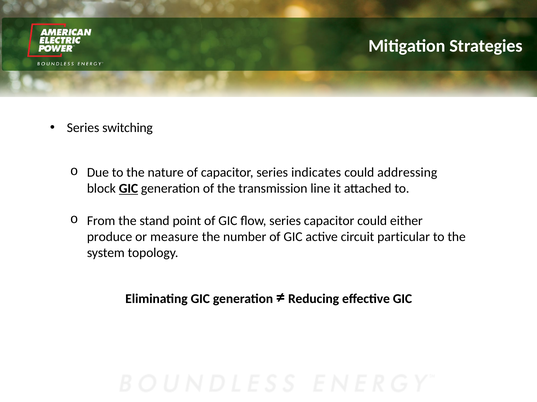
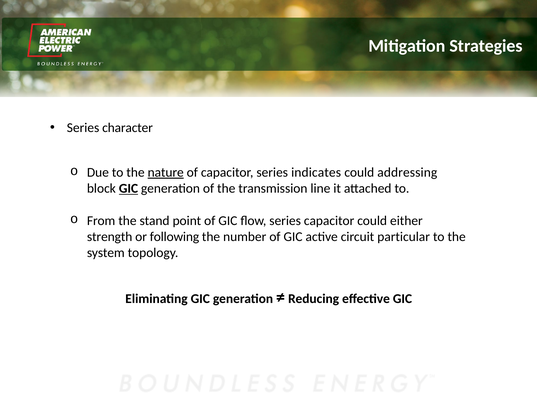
switching: switching -> character
nature underline: none -> present
produce: produce -> strength
measure: measure -> following
